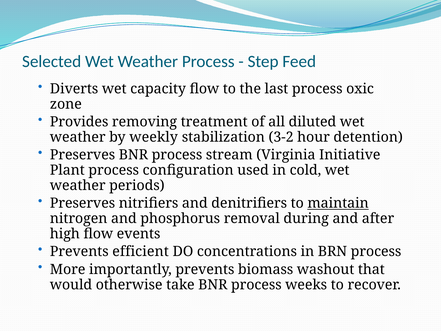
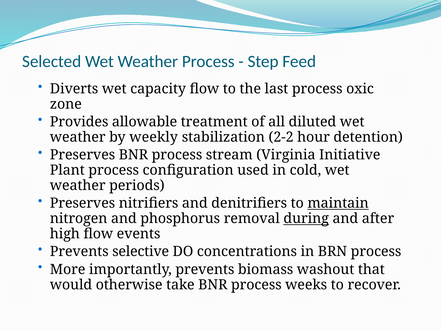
removing: removing -> allowable
3-2: 3-2 -> 2-2
during underline: none -> present
efficient: efficient -> selective
